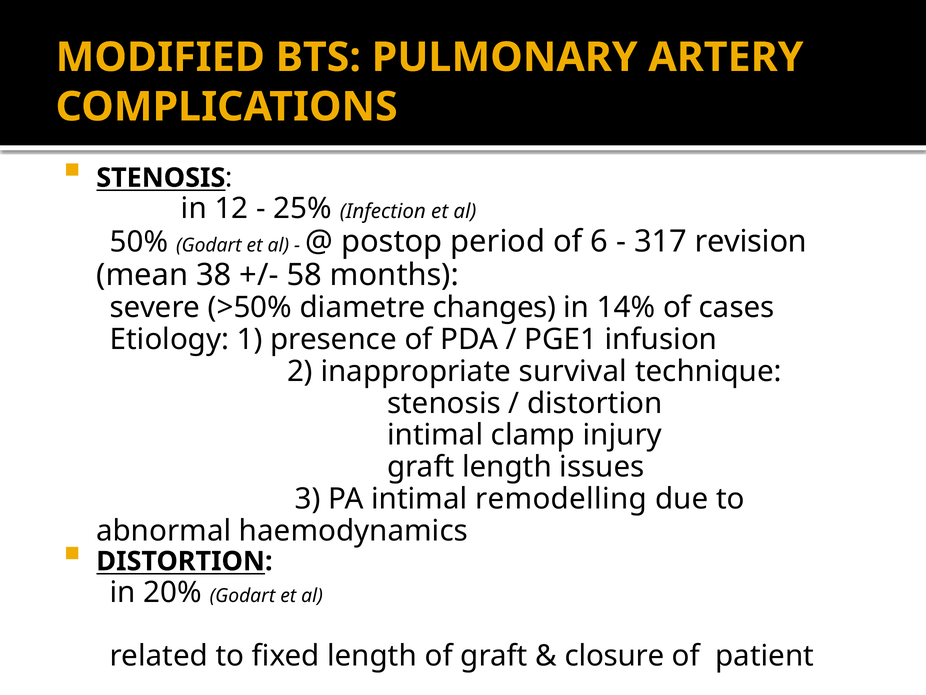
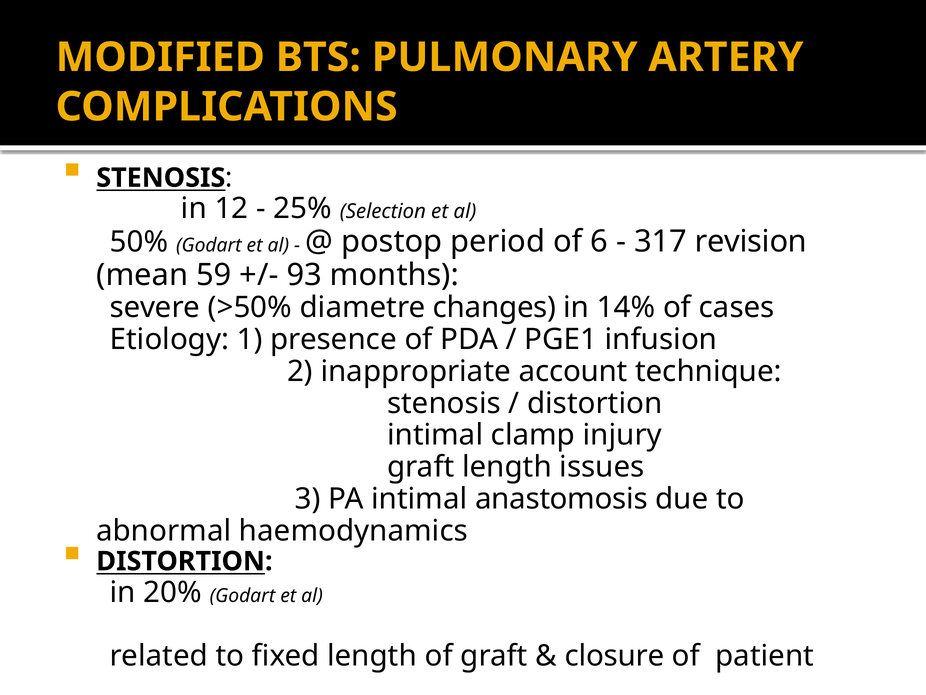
Infection: Infection -> Selection
38: 38 -> 59
58: 58 -> 93
survival: survival -> account
remodelling: remodelling -> anastomosis
